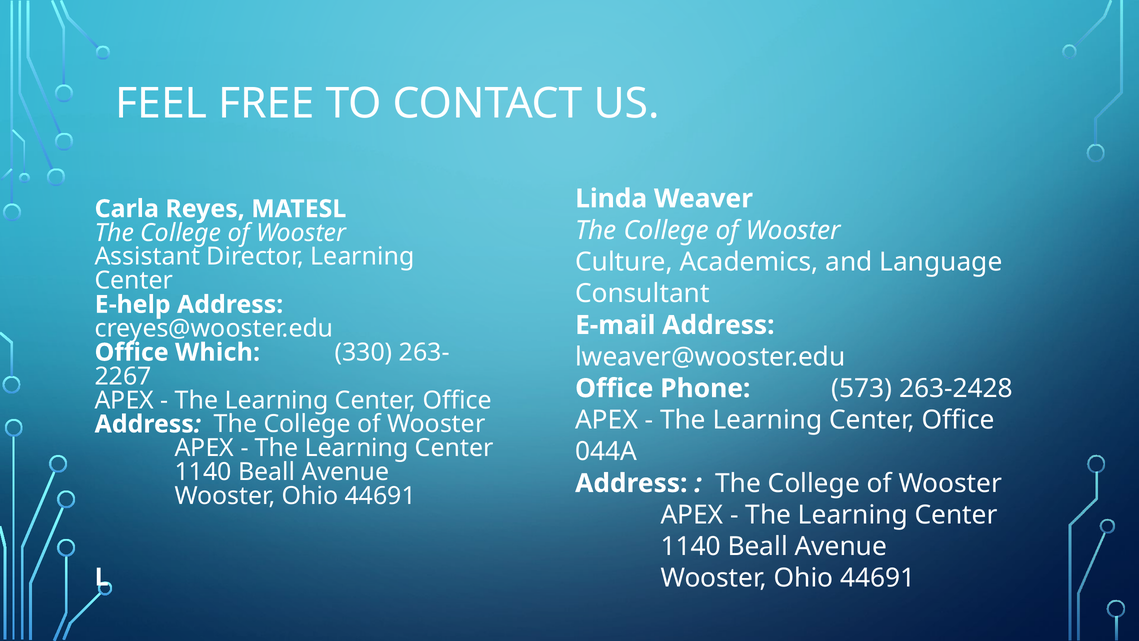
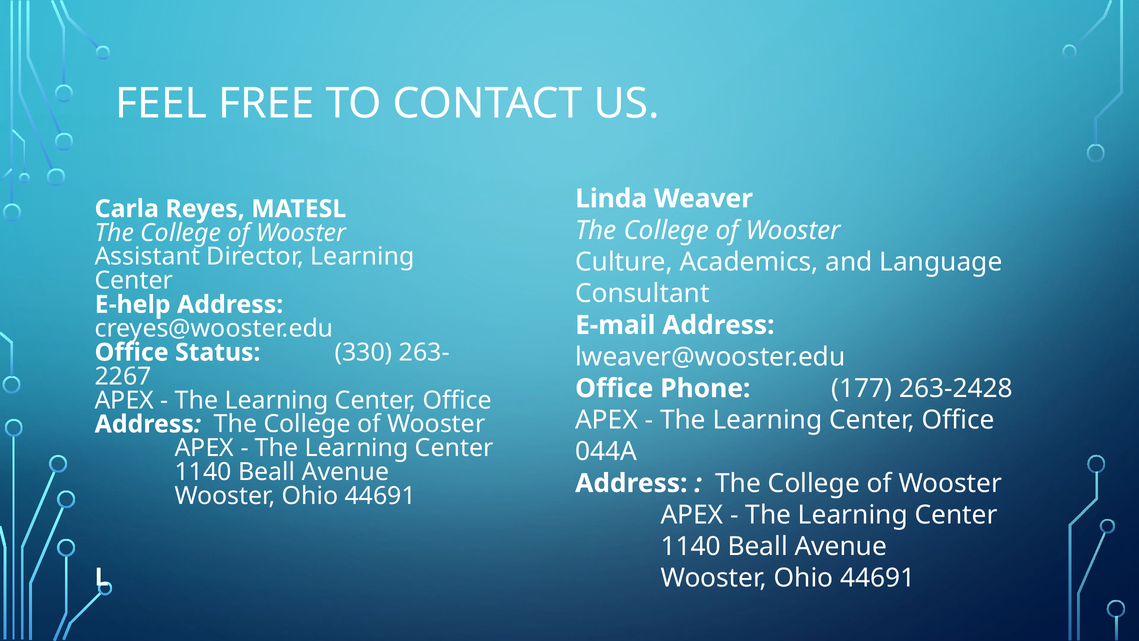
Which: Which -> Status
573: 573 -> 177
